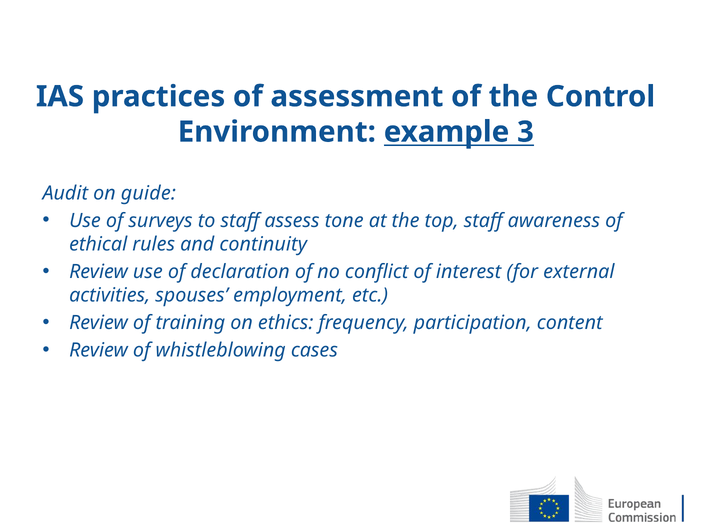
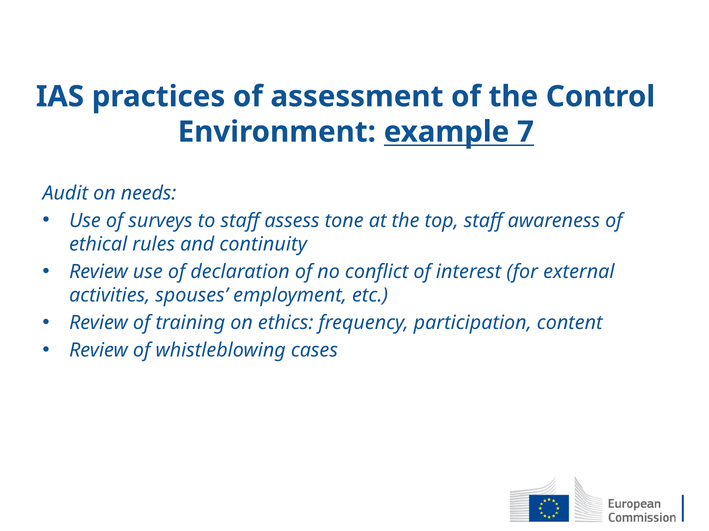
3: 3 -> 7
guide: guide -> needs
